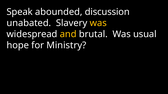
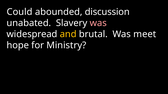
Speak: Speak -> Could
was at (98, 23) colour: yellow -> pink
usual: usual -> meet
